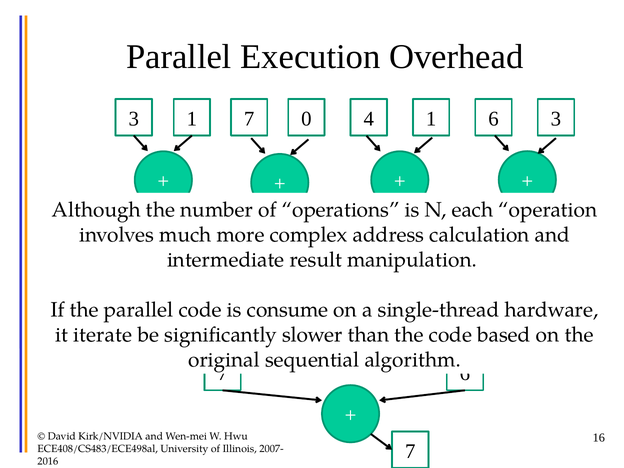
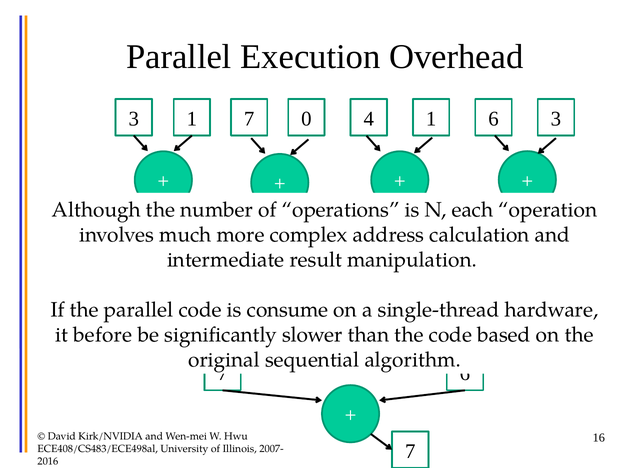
iterate: iterate -> before
